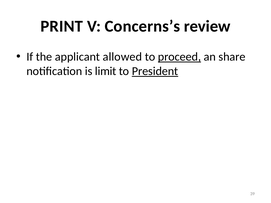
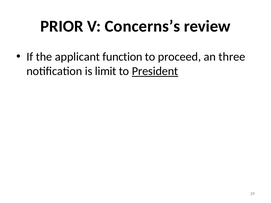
PRINT: PRINT -> PRIOR
allowed: allowed -> function
proceed underline: present -> none
share: share -> three
